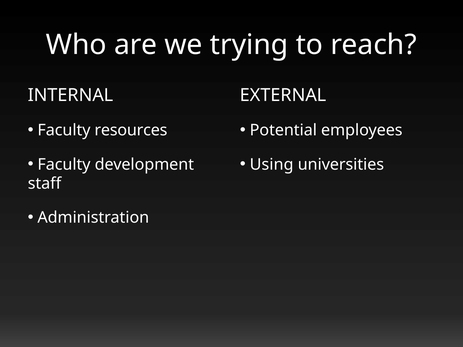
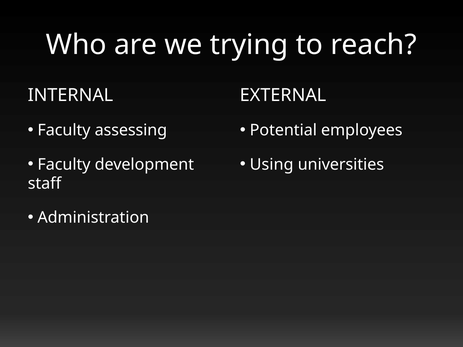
resources: resources -> assessing
